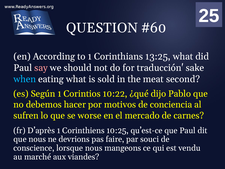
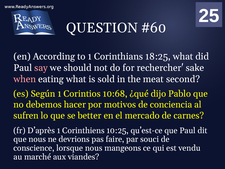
13:25: 13:25 -> 18:25
traducción: traducción -> rechercher
when colour: light blue -> pink
10:22: 10:22 -> 10:68
worse: worse -> better
